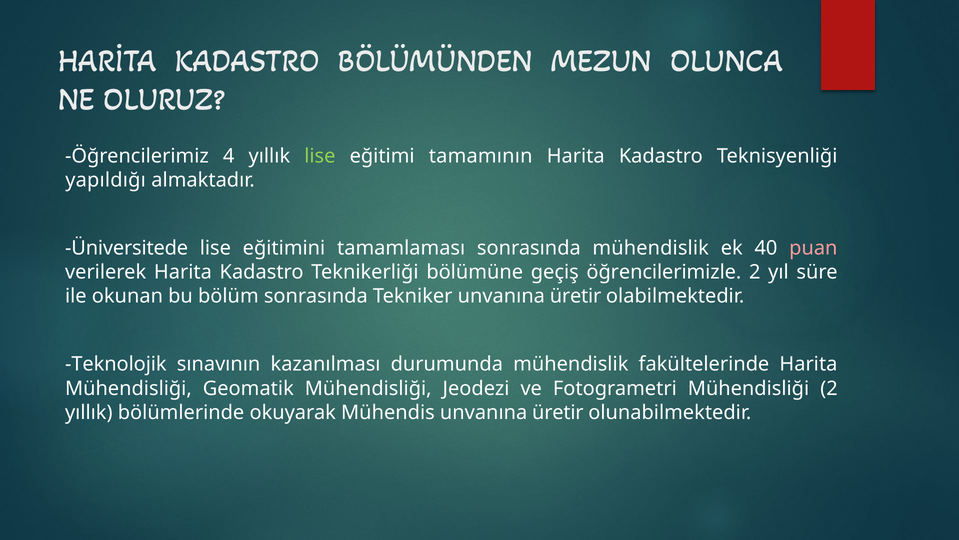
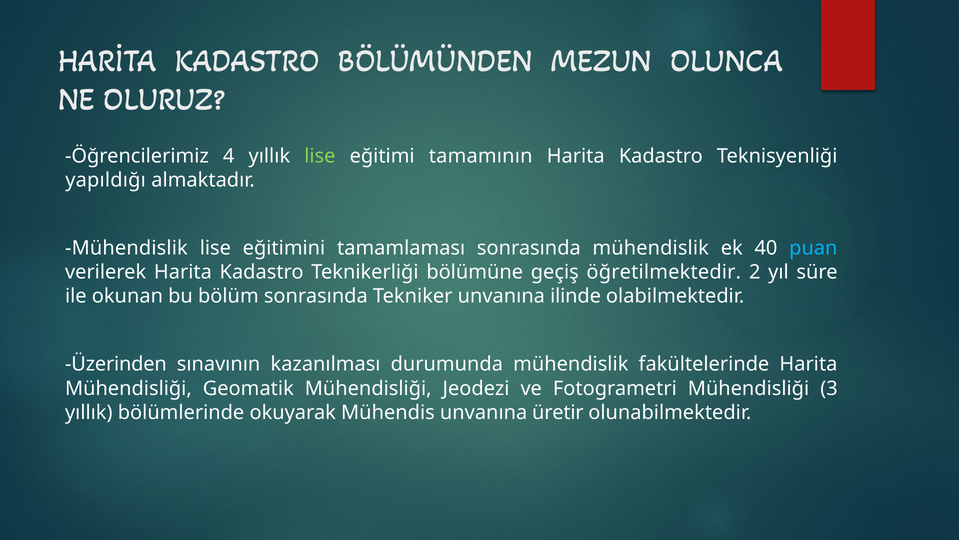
Üniversitede at (127, 248): Üniversitede -> Mühendislik
puan colour: pink -> light blue
öğrencilerimizle: öğrencilerimizle -> öğretilmektedir
Tekniker unvanına üretir: üretir -> ilinde
Teknolojik: Teknolojik -> Üzerinden
Mühendisliği 2: 2 -> 3
